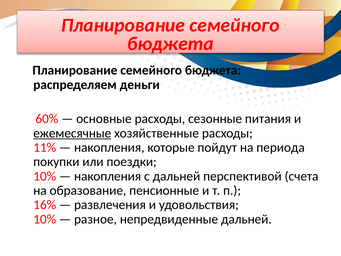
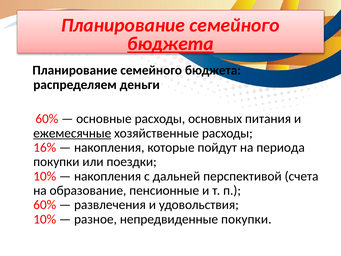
бюджета at (170, 44) underline: none -> present
сезонные: сезонные -> основных
11%: 11% -> 16%
16% at (45, 205): 16% -> 60%
непредвиденные дальней: дальней -> покупки
